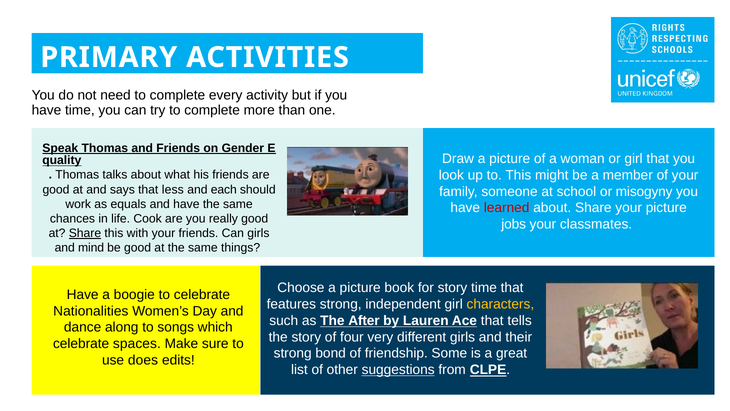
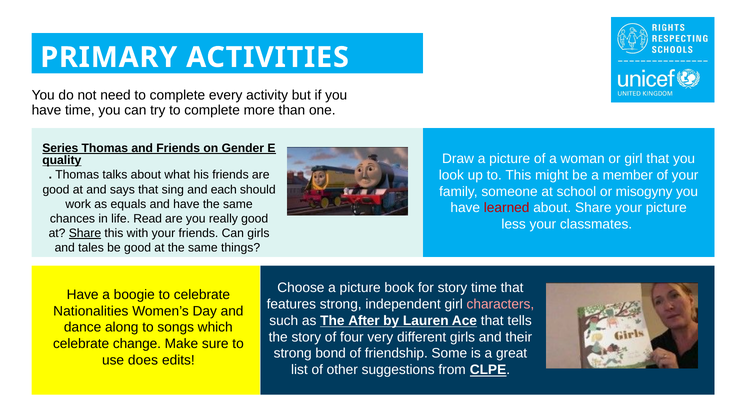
Speak: Speak -> Series
less: less -> sing
Cook: Cook -> Read
jobs: jobs -> less
mind: mind -> tales
characters colour: yellow -> pink
spaces: spaces -> change
suggestions underline: present -> none
